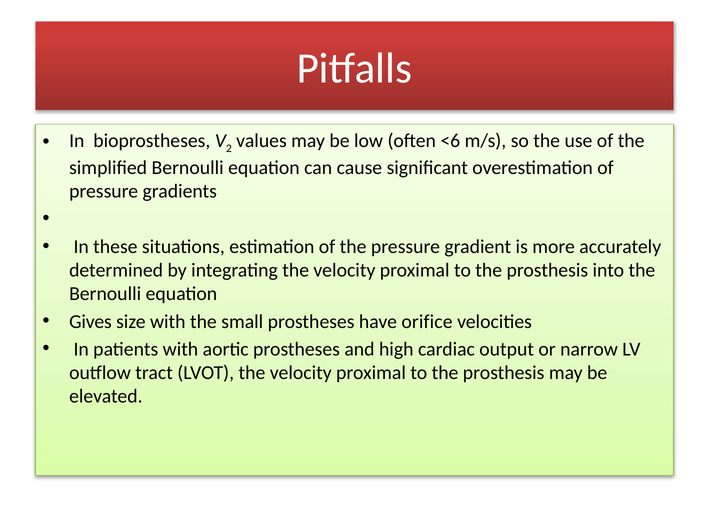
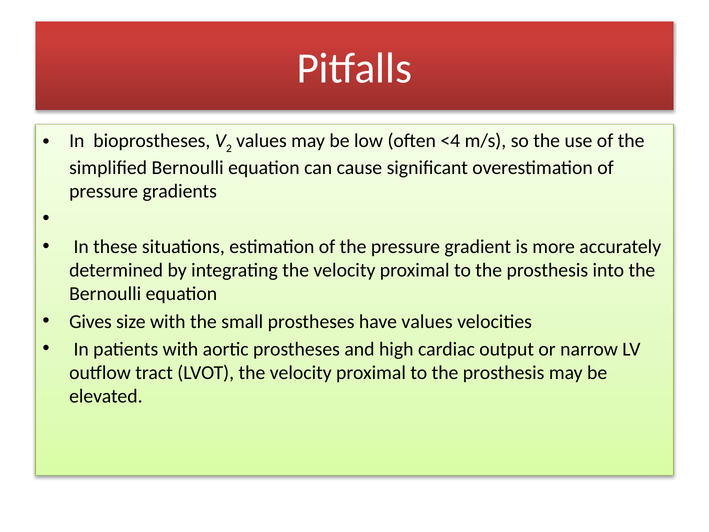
<6: <6 -> <4
have orifice: orifice -> values
